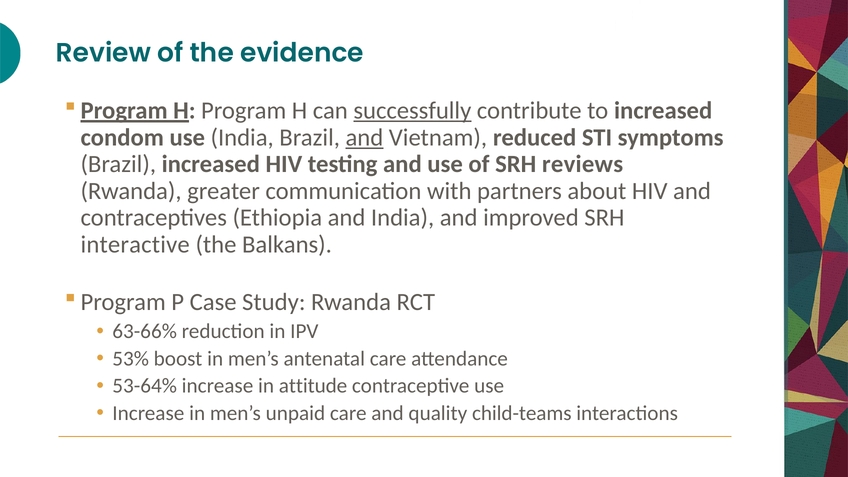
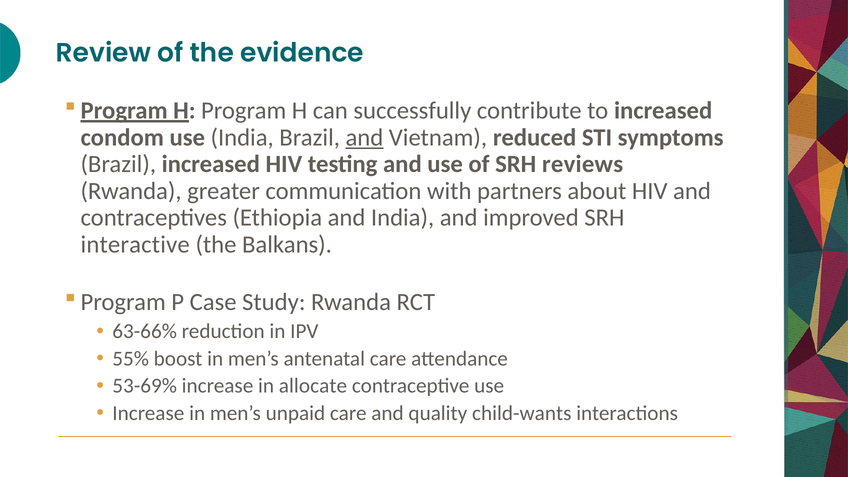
successfully underline: present -> none
53%: 53% -> 55%
53-64%: 53-64% -> 53-69%
attitude: attitude -> allocate
child-teams: child-teams -> child-wants
